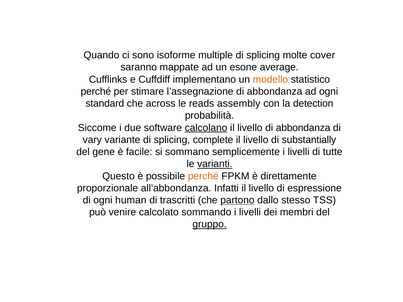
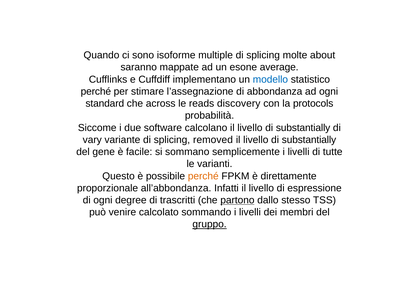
cover: cover -> about
modello colour: orange -> blue
assembly: assembly -> discovery
detection: detection -> protocols
calcolano underline: present -> none
abbondanza at (303, 128): abbondanza -> substantially
complete: complete -> removed
varianti underline: present -> none
human: human -> degree
